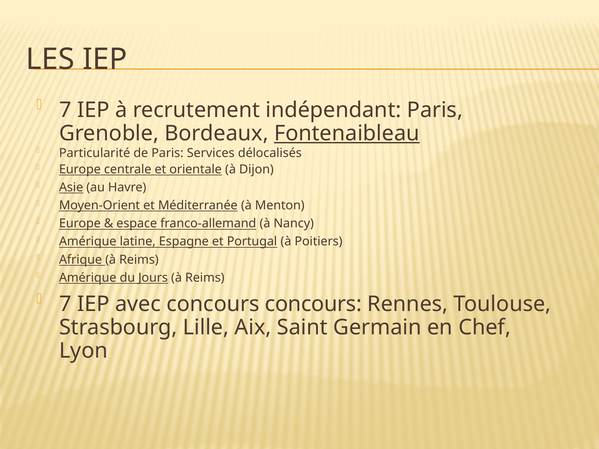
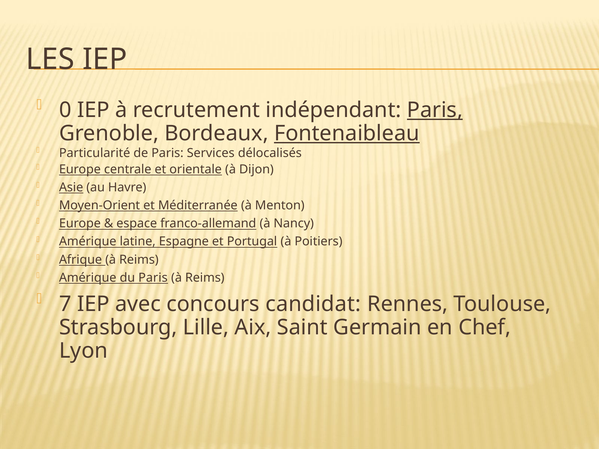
7 at (65, 110): 7 -> 0
Paris at (435, 110) underline: none -> present
du Jours: Jours -> Paris
concours concours: concours -> candidat
